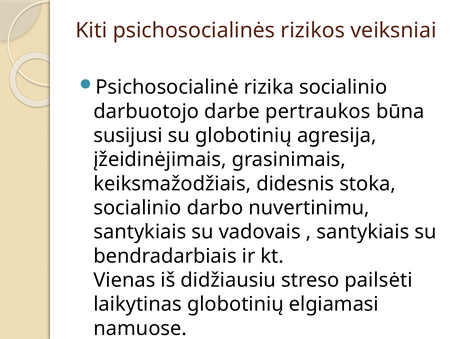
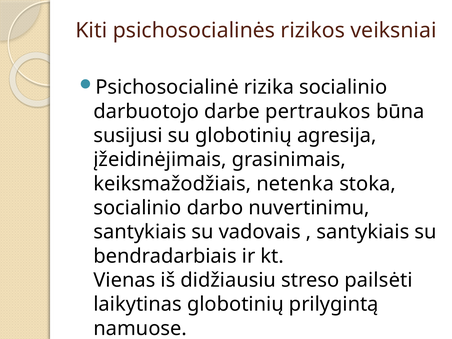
didesnis: didesnis -> netenka
elgiamasi: elgiamasi -> prilygintą
